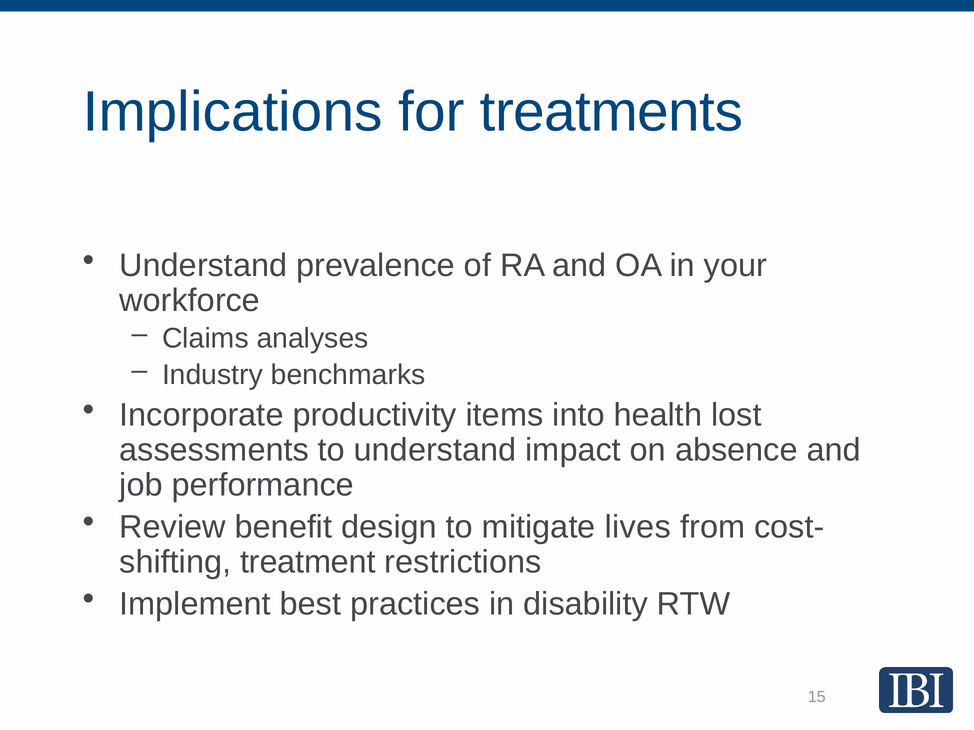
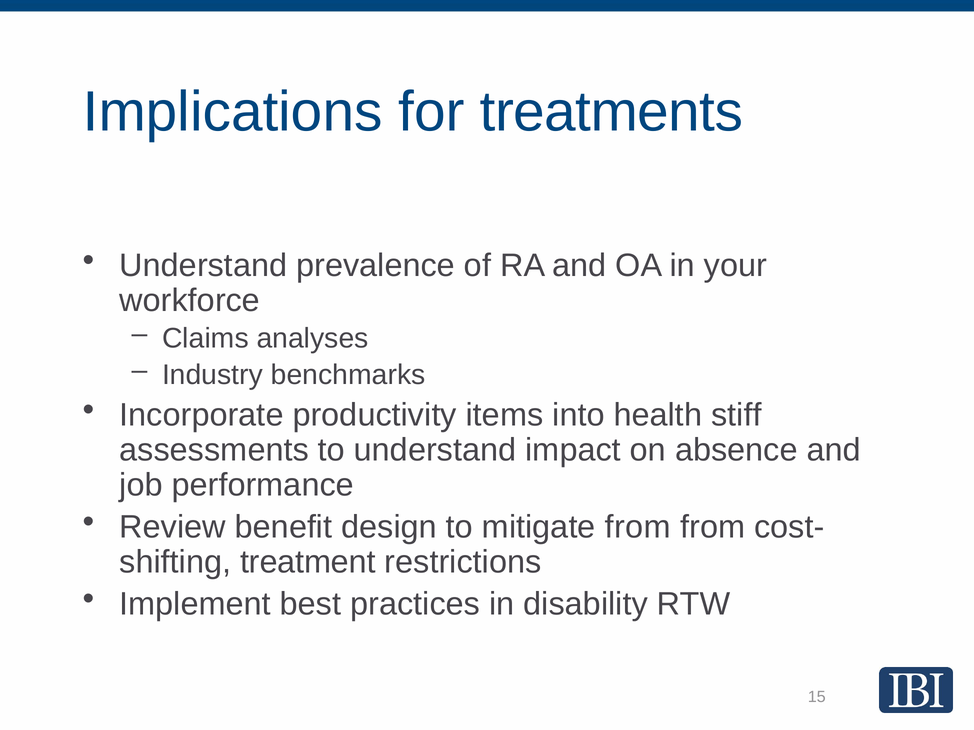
lost: lost -> stiff
mitigate lives: lives -> from
